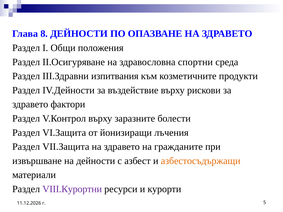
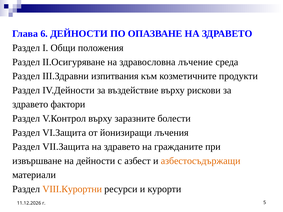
8: 8 -> 6
спортни: спортни -> лъчение
VIII.Курортни colour: purple -> orange
